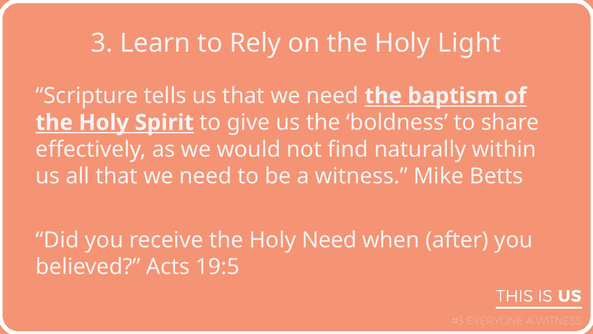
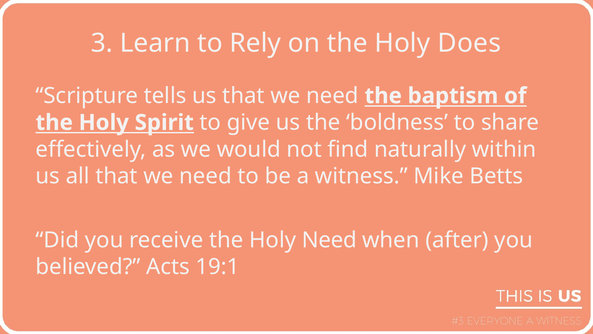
Light: Light -> Does
19:5: 19:5 -> 19:1
